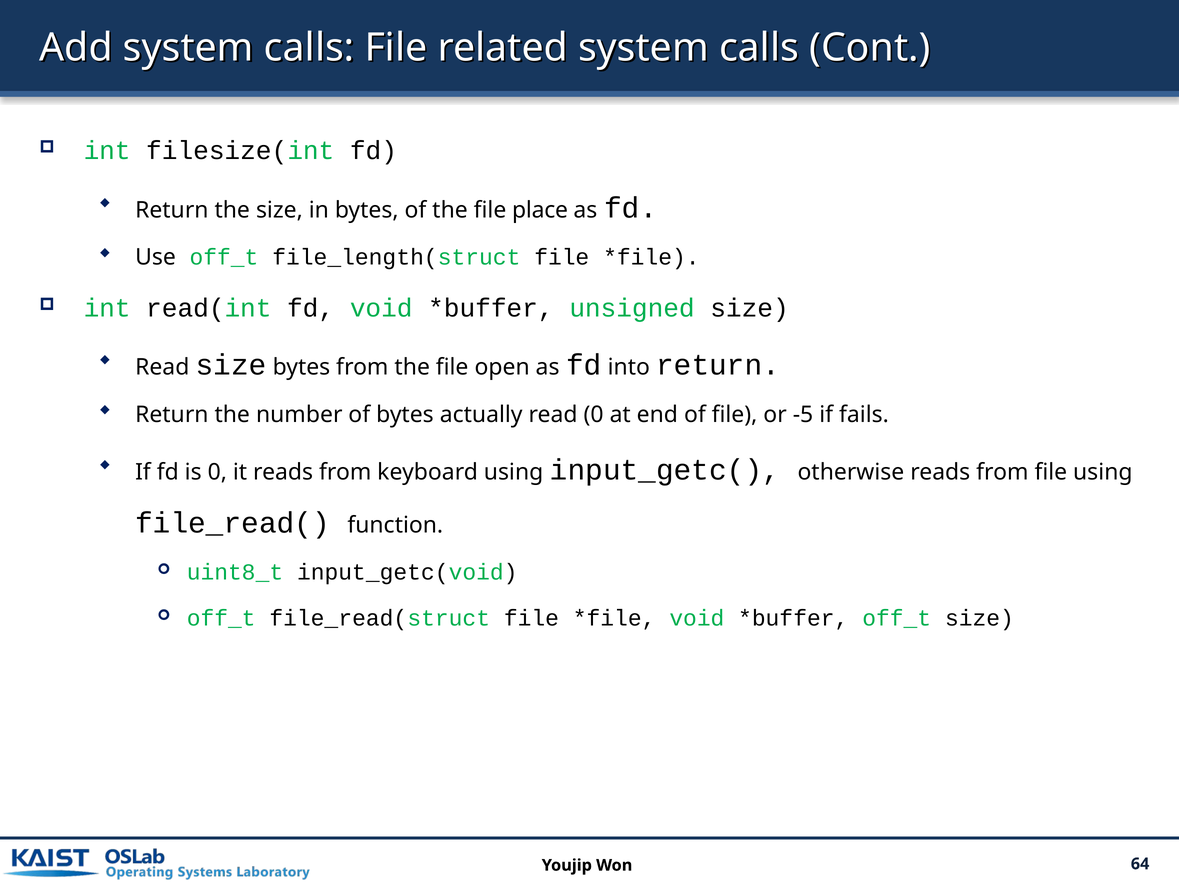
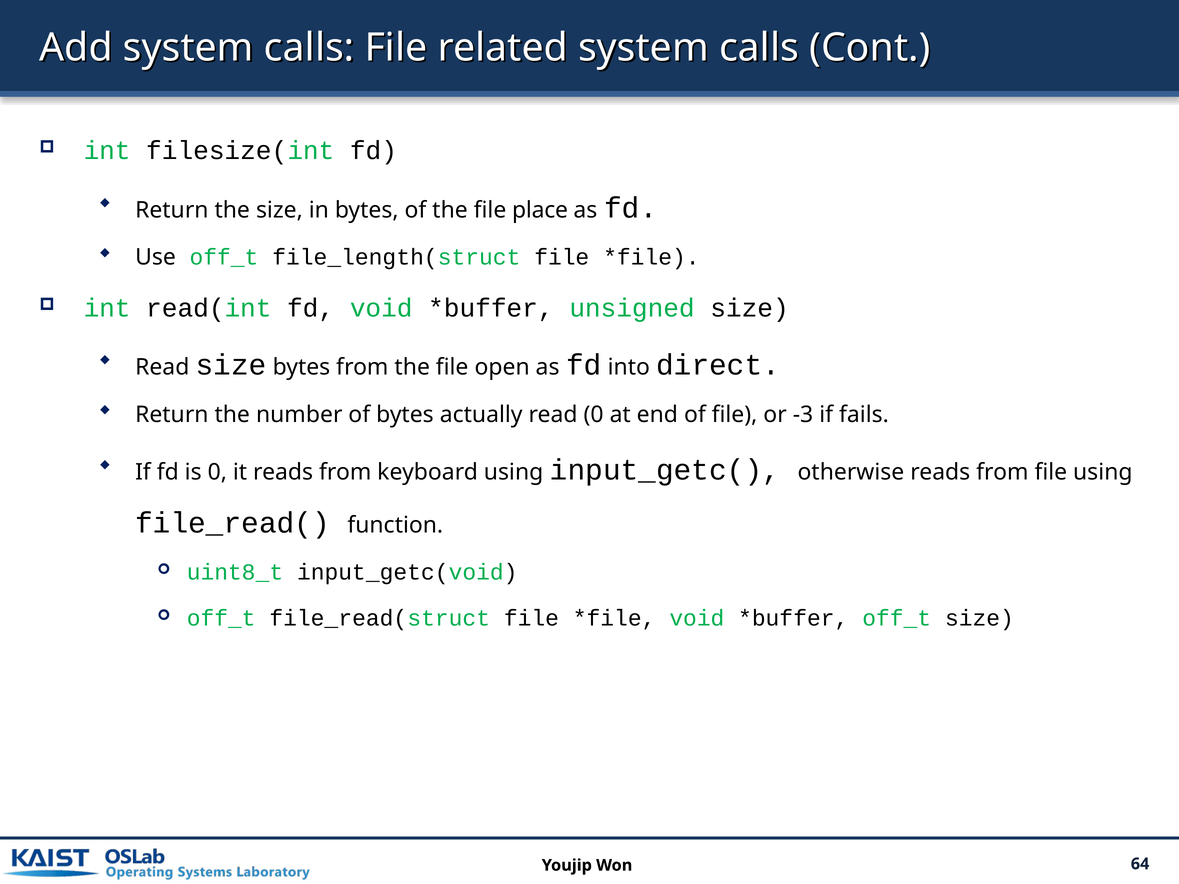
into return: return -> direct
-5: -5 -> -3
